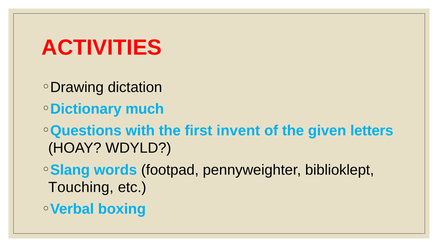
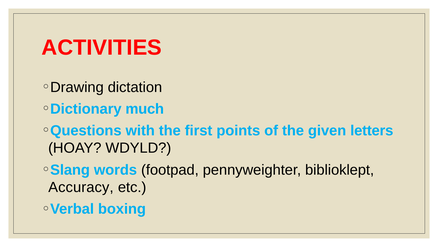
invent: invent -> points
Touching: Touching -> Accuracy
